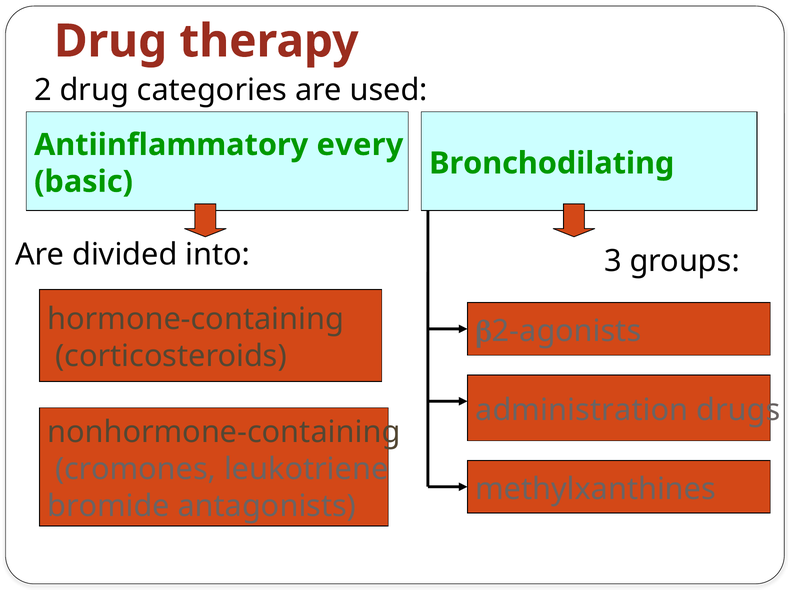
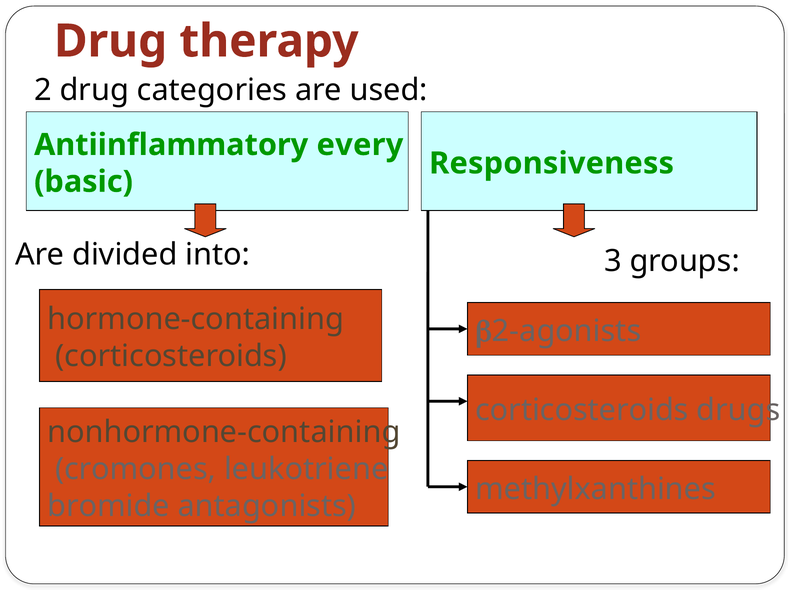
Bronchodilating: Bronchodilating -> Responsiveness
administration at (582, 410): administration -> corticosteroids
